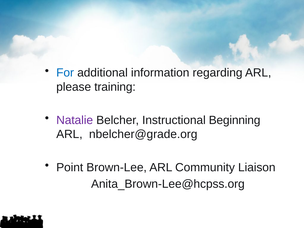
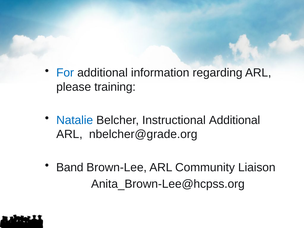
Natalie colour: purple -> blue
Instructional Beginning: Beginning -> Additional
Point: Point -> Band
